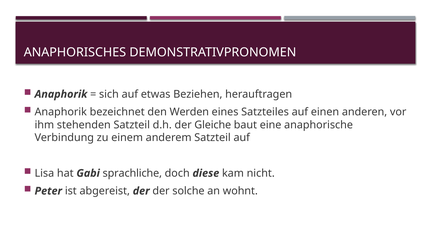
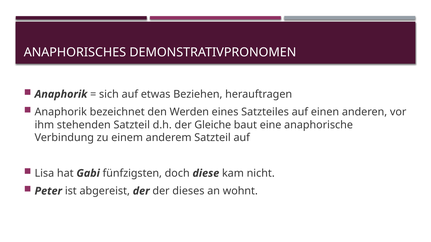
sprachliche: sprachliche -> fünfzigsten
solche: solche -> dieses
